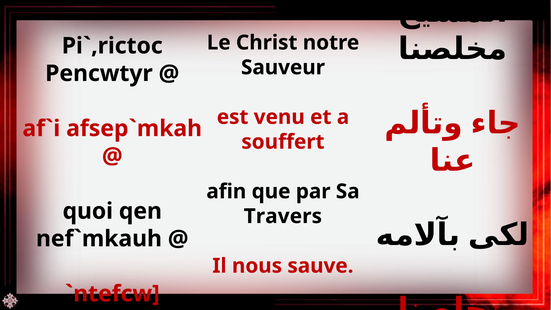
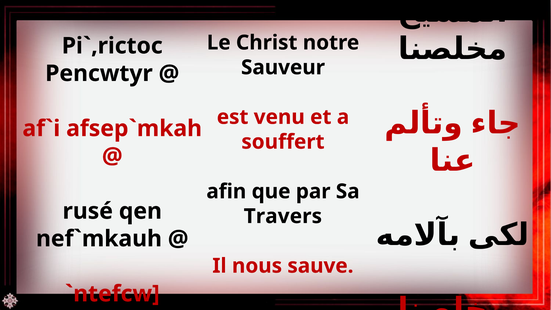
quoi: quoi -> rusé
